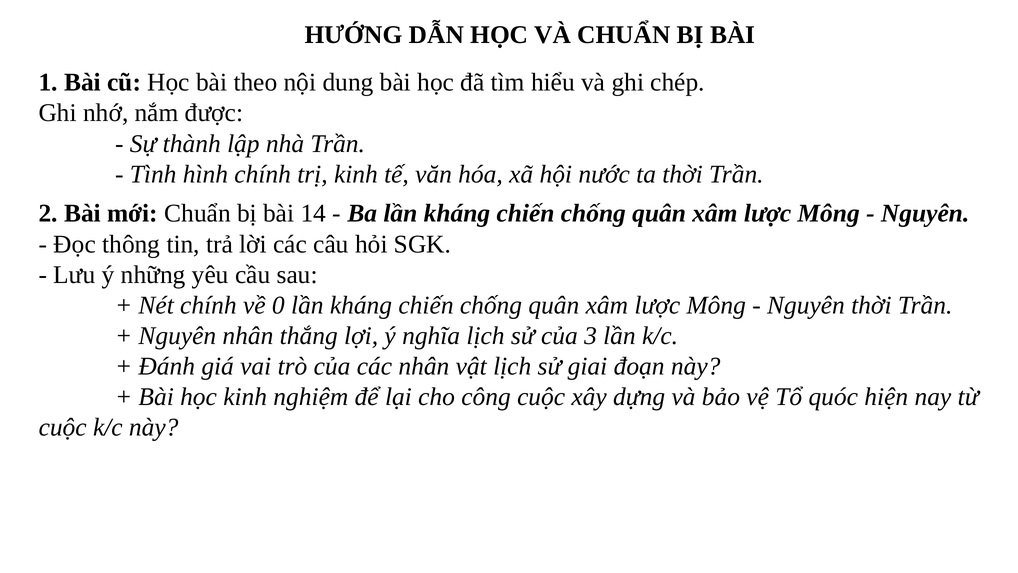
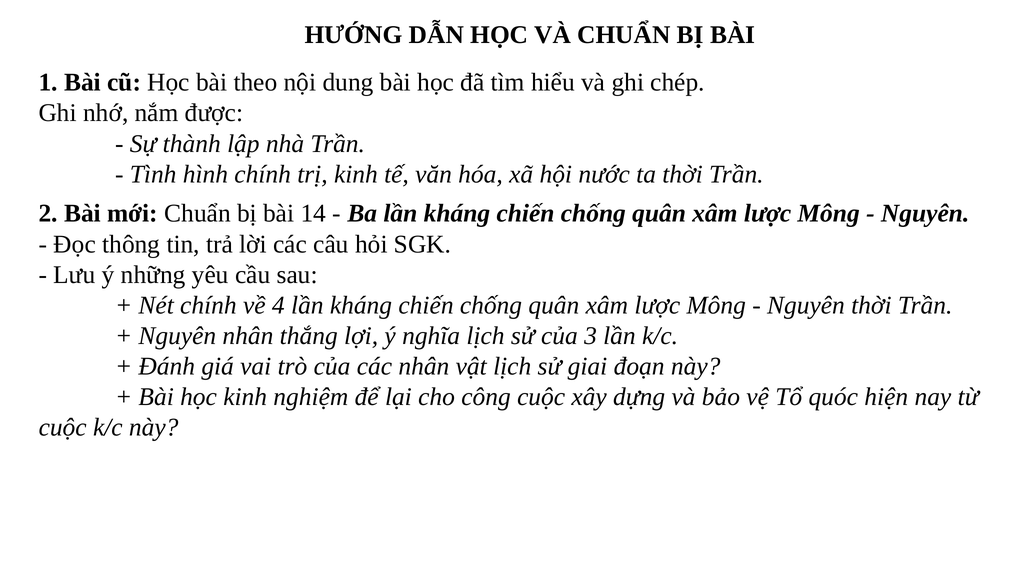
0: 0 -> 4
